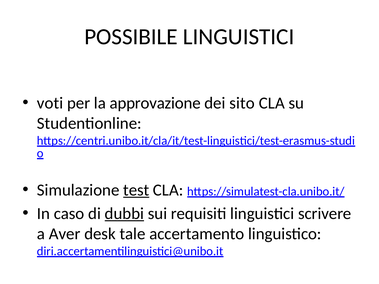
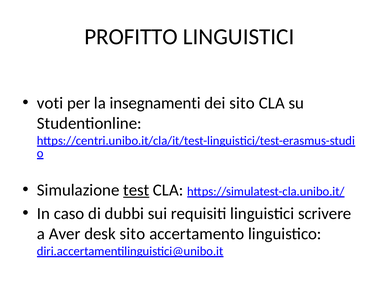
POSSIBILE: POSSIBILE -> PROFITTO
approvazione: approvazione -> insegnamenti
dubbi underline: present -> none
desk tale: tale -> sito
